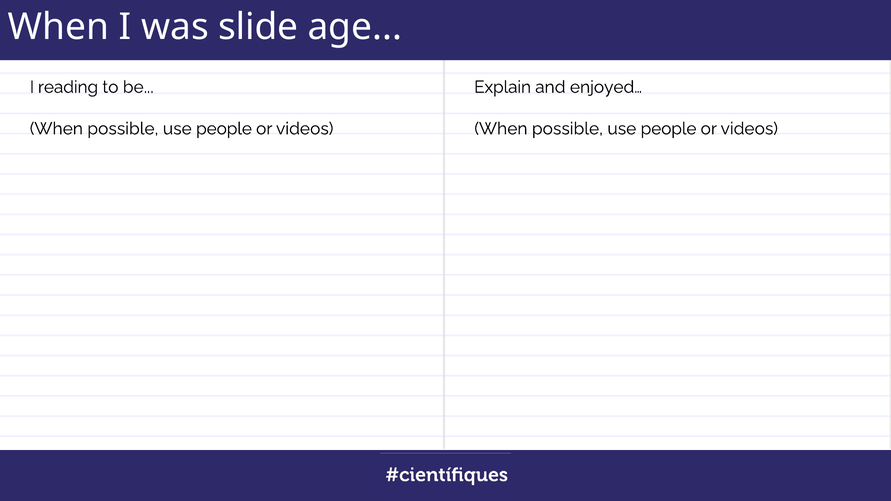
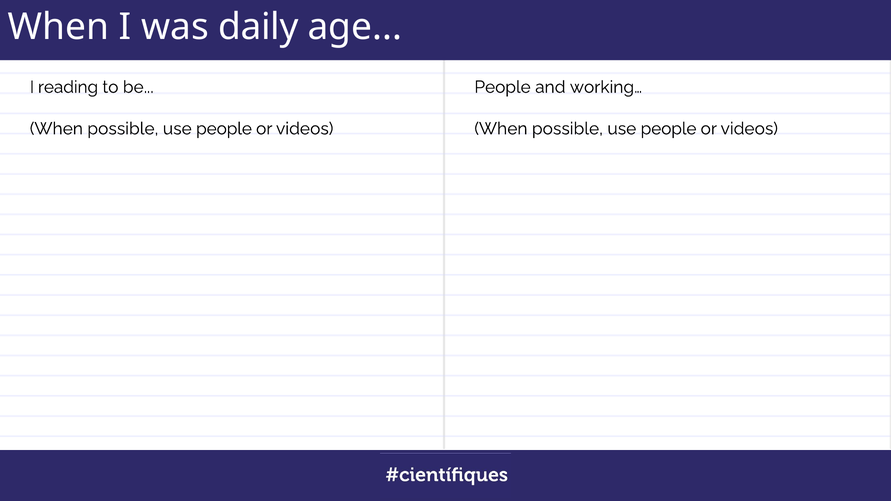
slide: slide -> daily
Explain at (503, 87): Explain -> People
enjoyed…: enjoyed… -> working…
